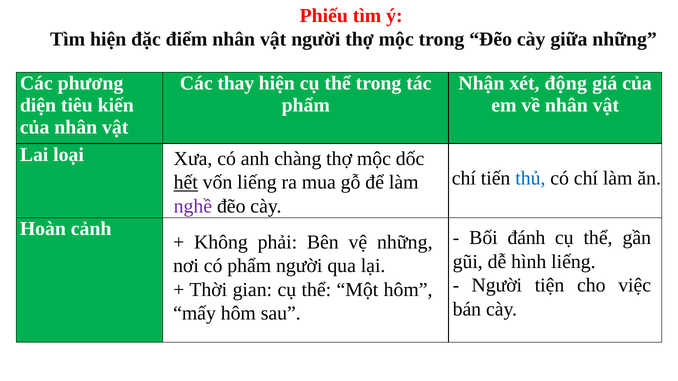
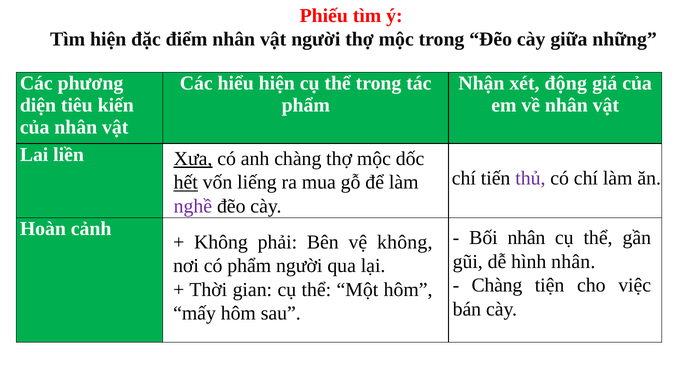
thay: thay -> hiểu
loại: loại -> liền
Xưa underline: none -> present
thủ colour: blue -> purple
Bối đánh: đánh -> nhân
vệ những: những -> không
hình liếng: liếng -> nhân
Người at (497, 286): Người -> Chàng
